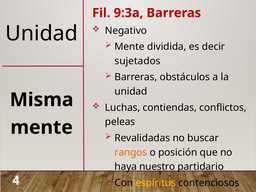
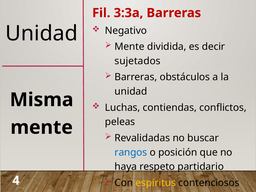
9:3a: 9:3a -> 3:3a
rangos colour: orange -> blue
nuestro: nuestro -> respeto
